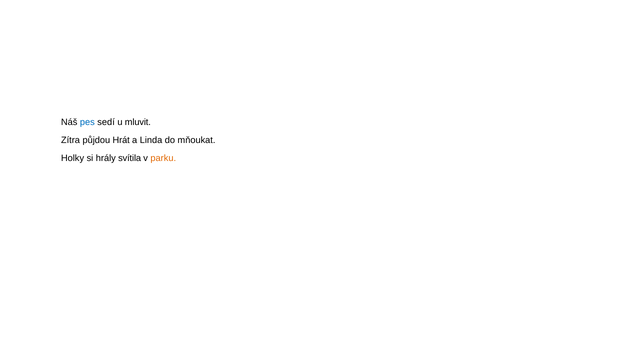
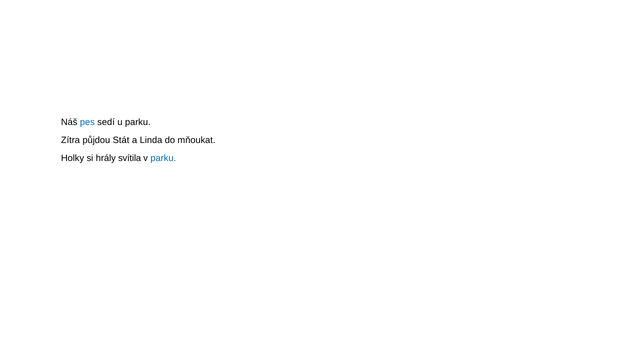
u mluvit: mluvit -> parku
Hrát: Hrát -> Stát
parku at (163, 158) colour: orange -> blue
